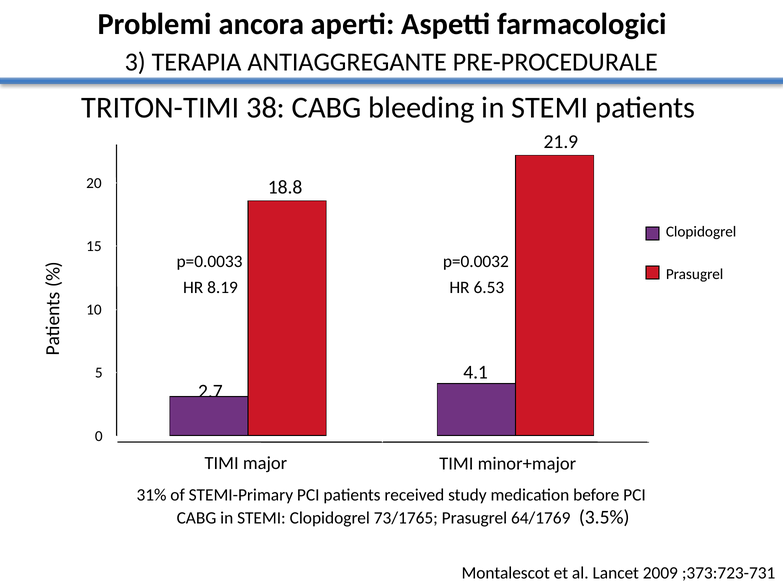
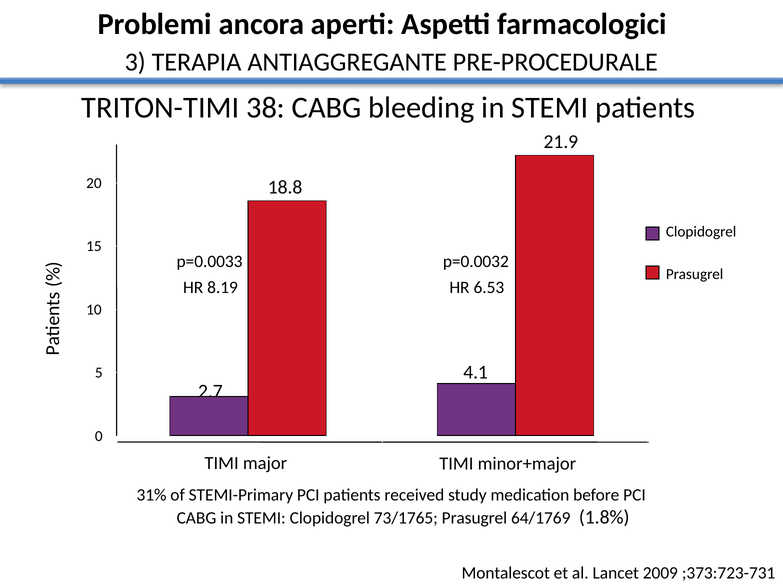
3.5%: 3.5% -> 1.8%
